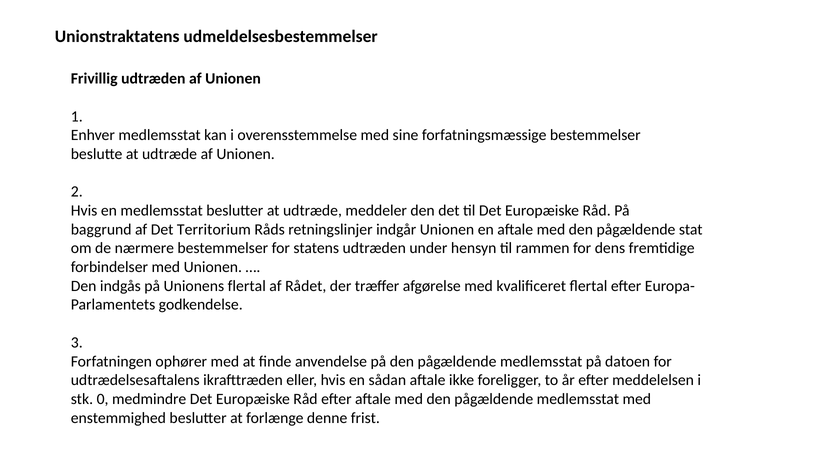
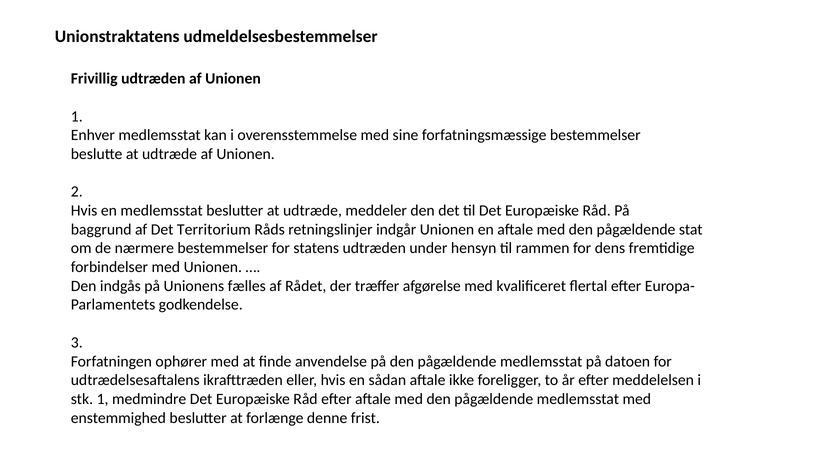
Unionens flertal: flertal -> fælles
stk 0: 0 -> 1
